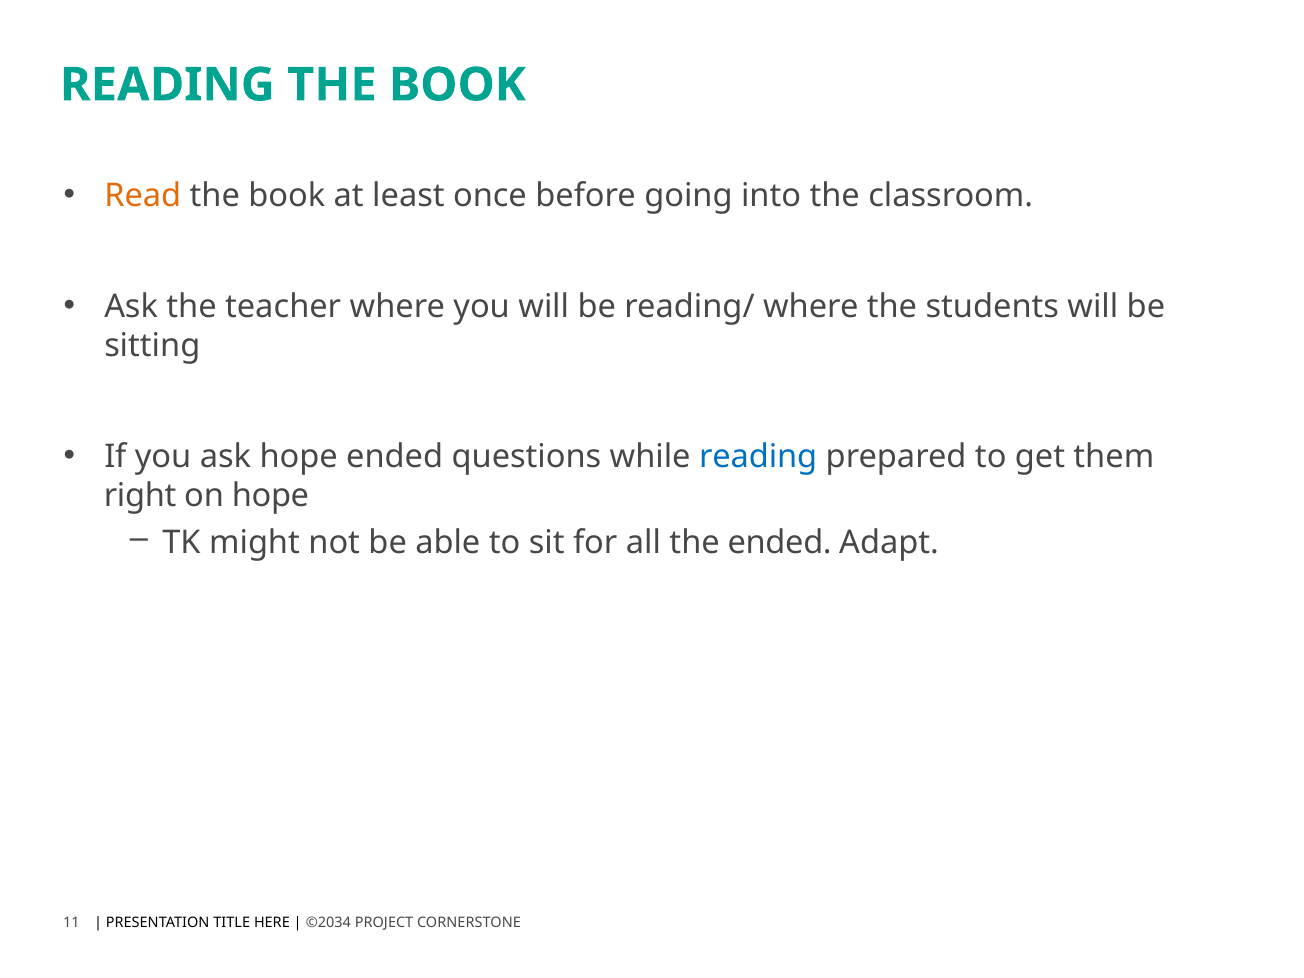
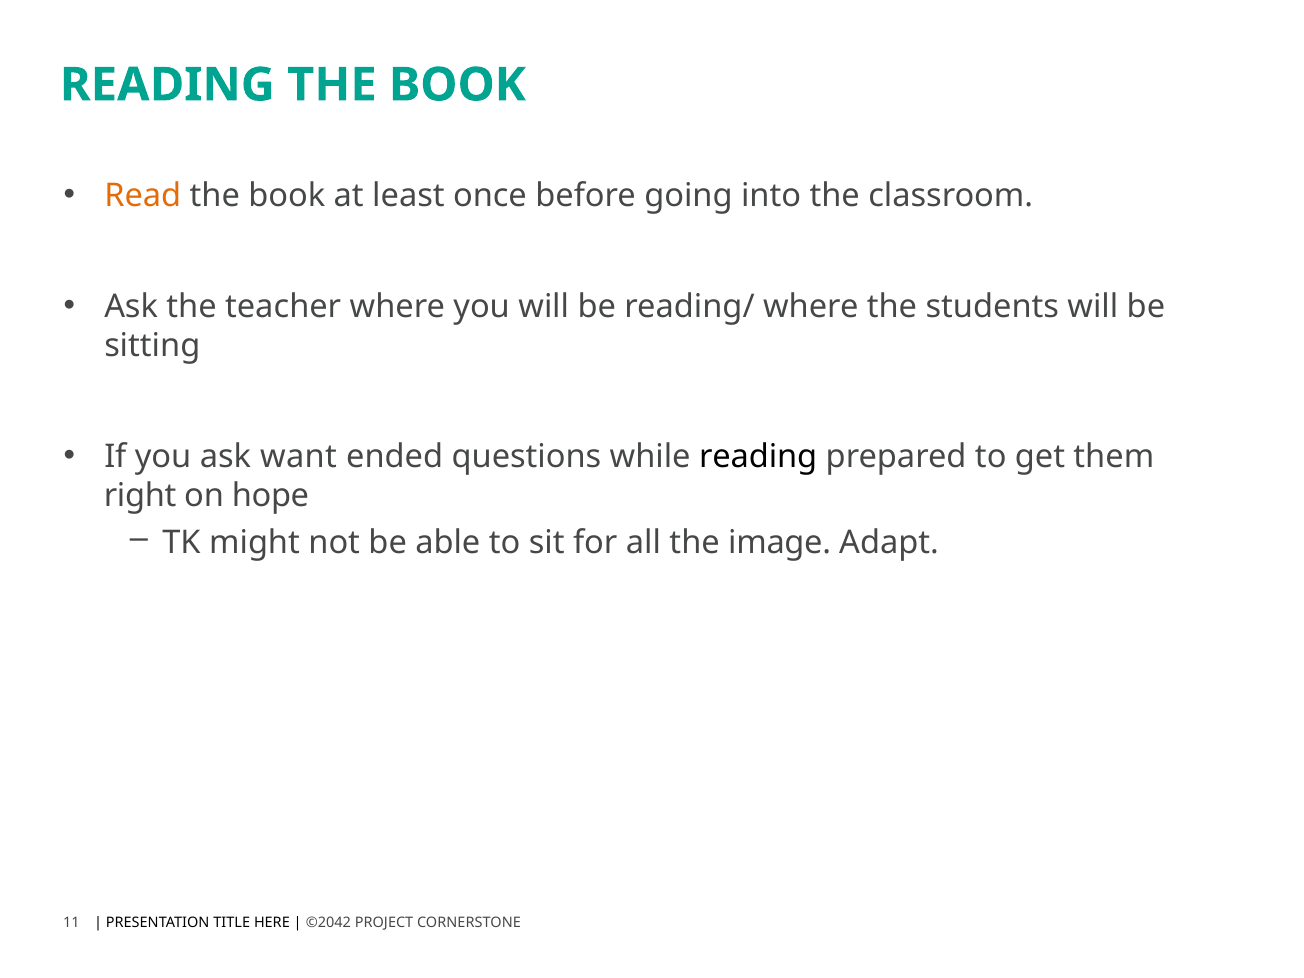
ask hope: hope -> want
reading at (758, 457) colour: blue -> black
the ended: ended -> image
©2034: ©2034 -> ©2042
